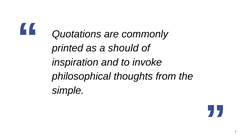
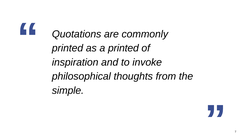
a should: should -> printed
